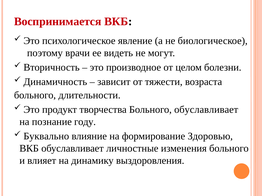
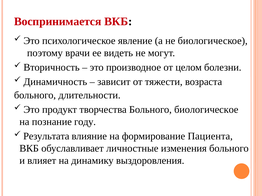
Больного обуславливает: обуславливает -> биологическое
Буквально: Буквально -> Результата
Здоровью: Здоровью -> Пациента
